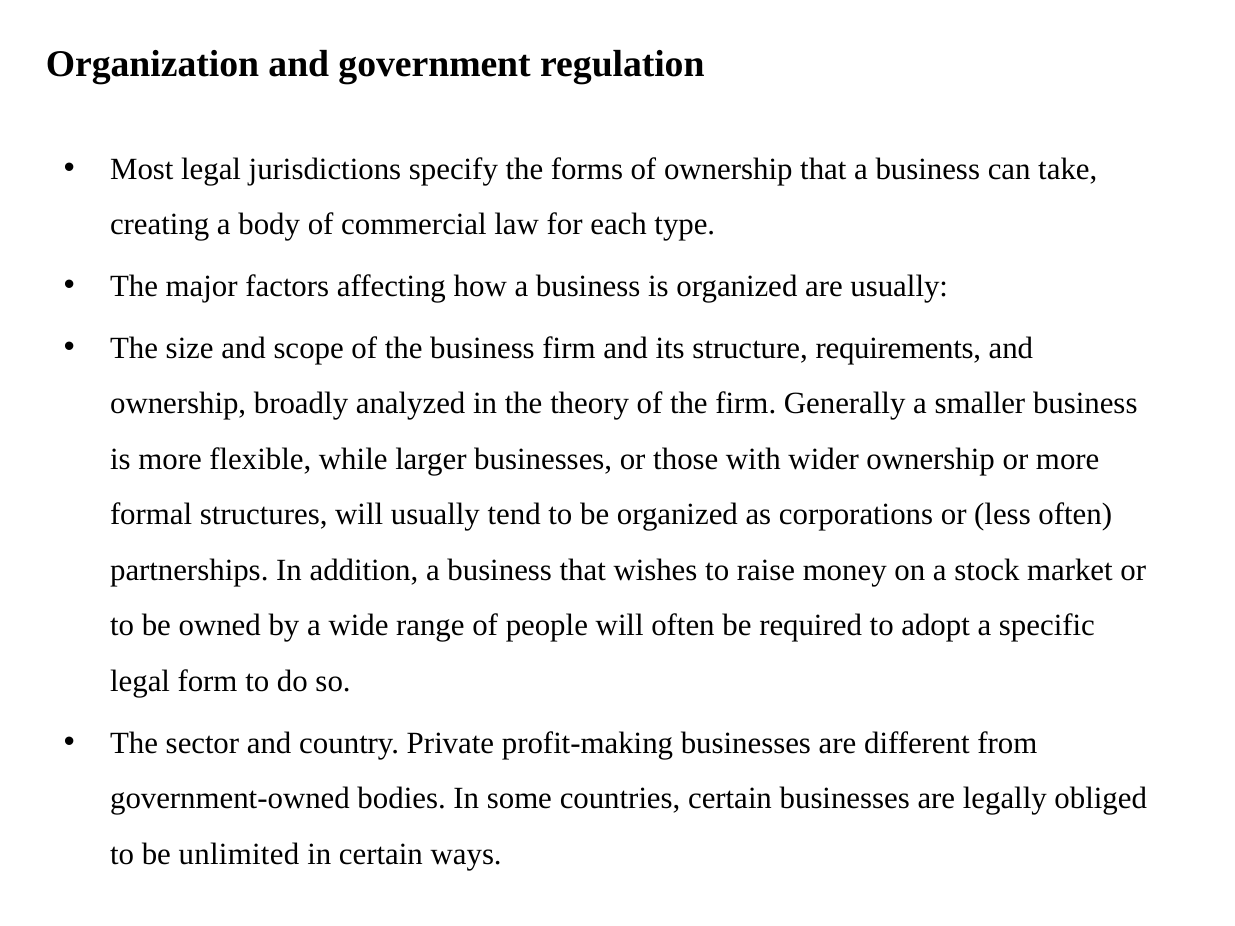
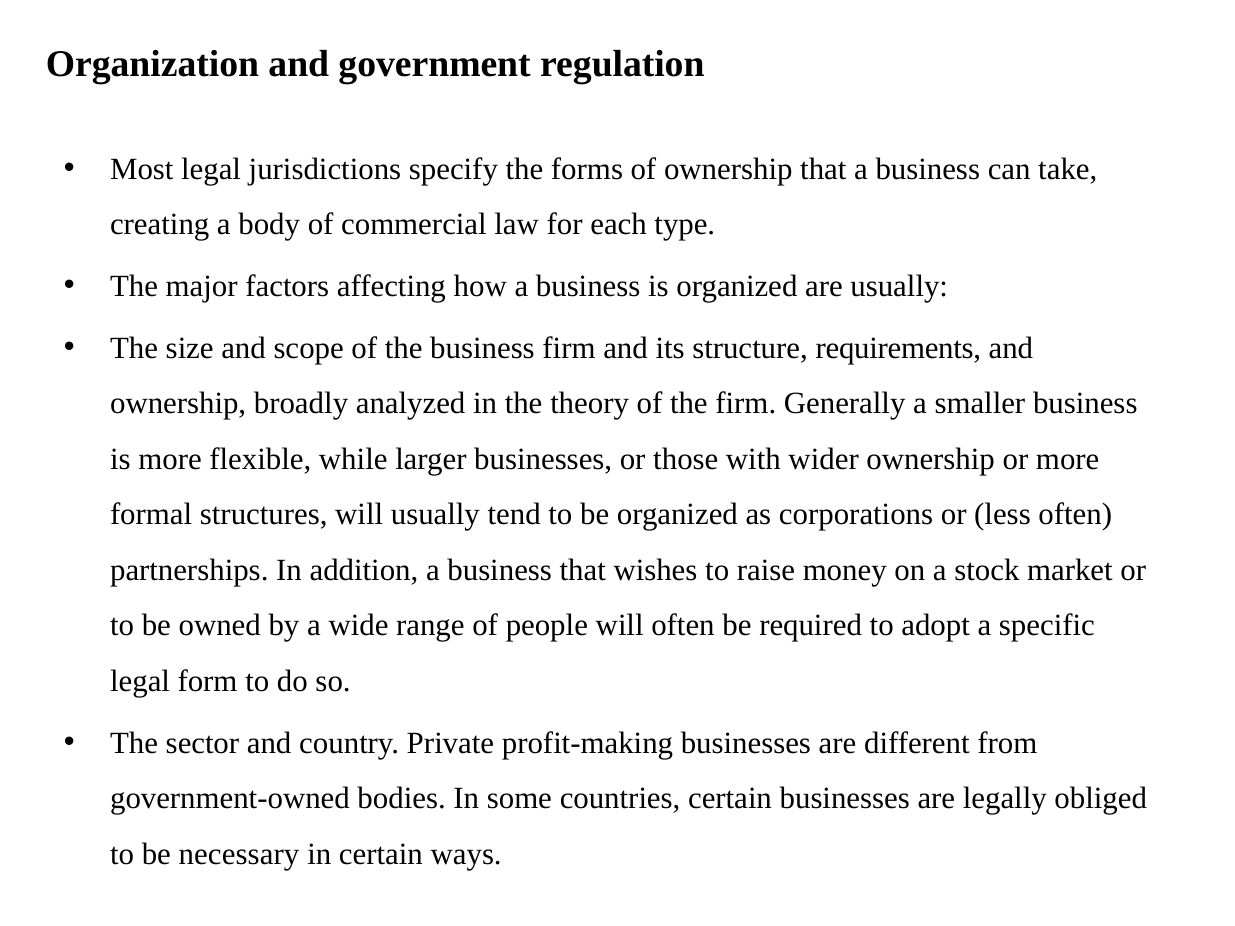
unlimited: unlimited -> necessary
